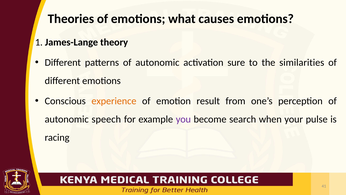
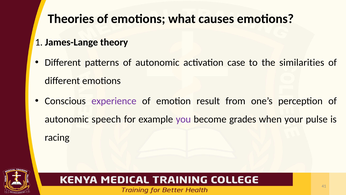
sure: sure -> case
experience colour: orange -> purple
search: search -> grades
